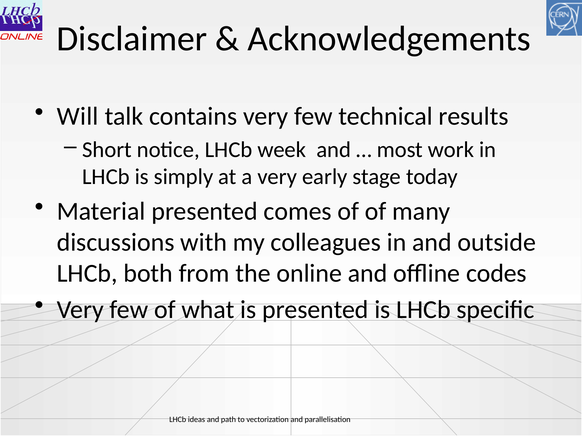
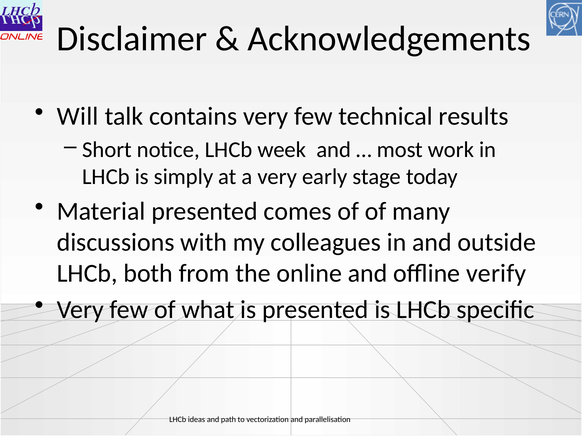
codes: codes -> verify
